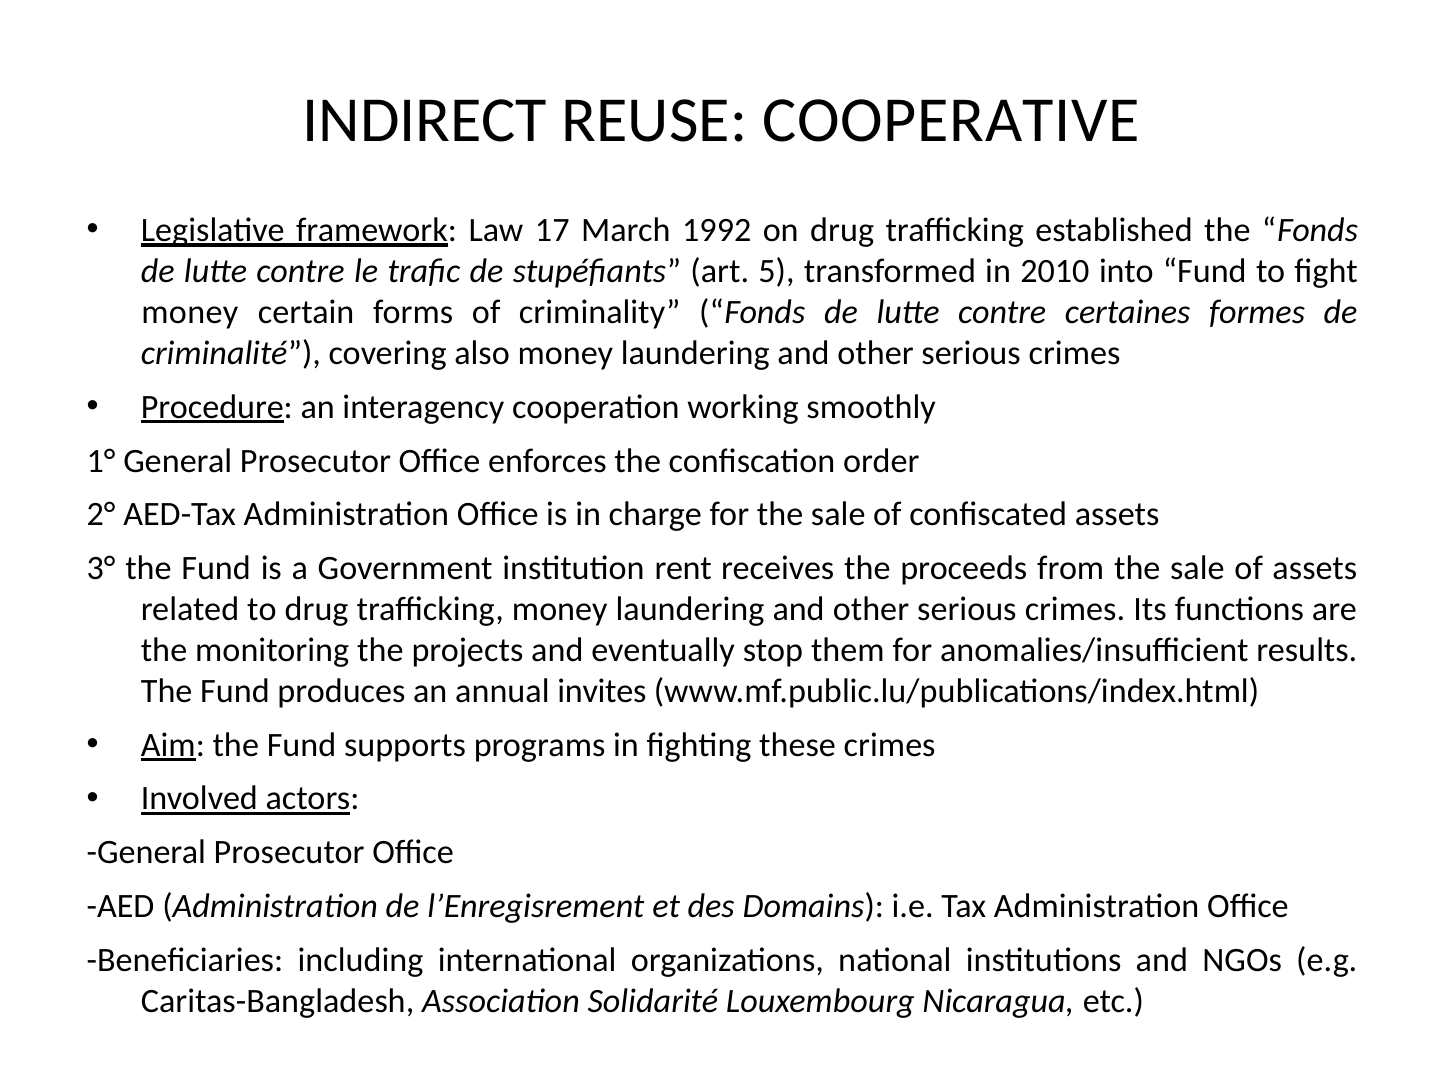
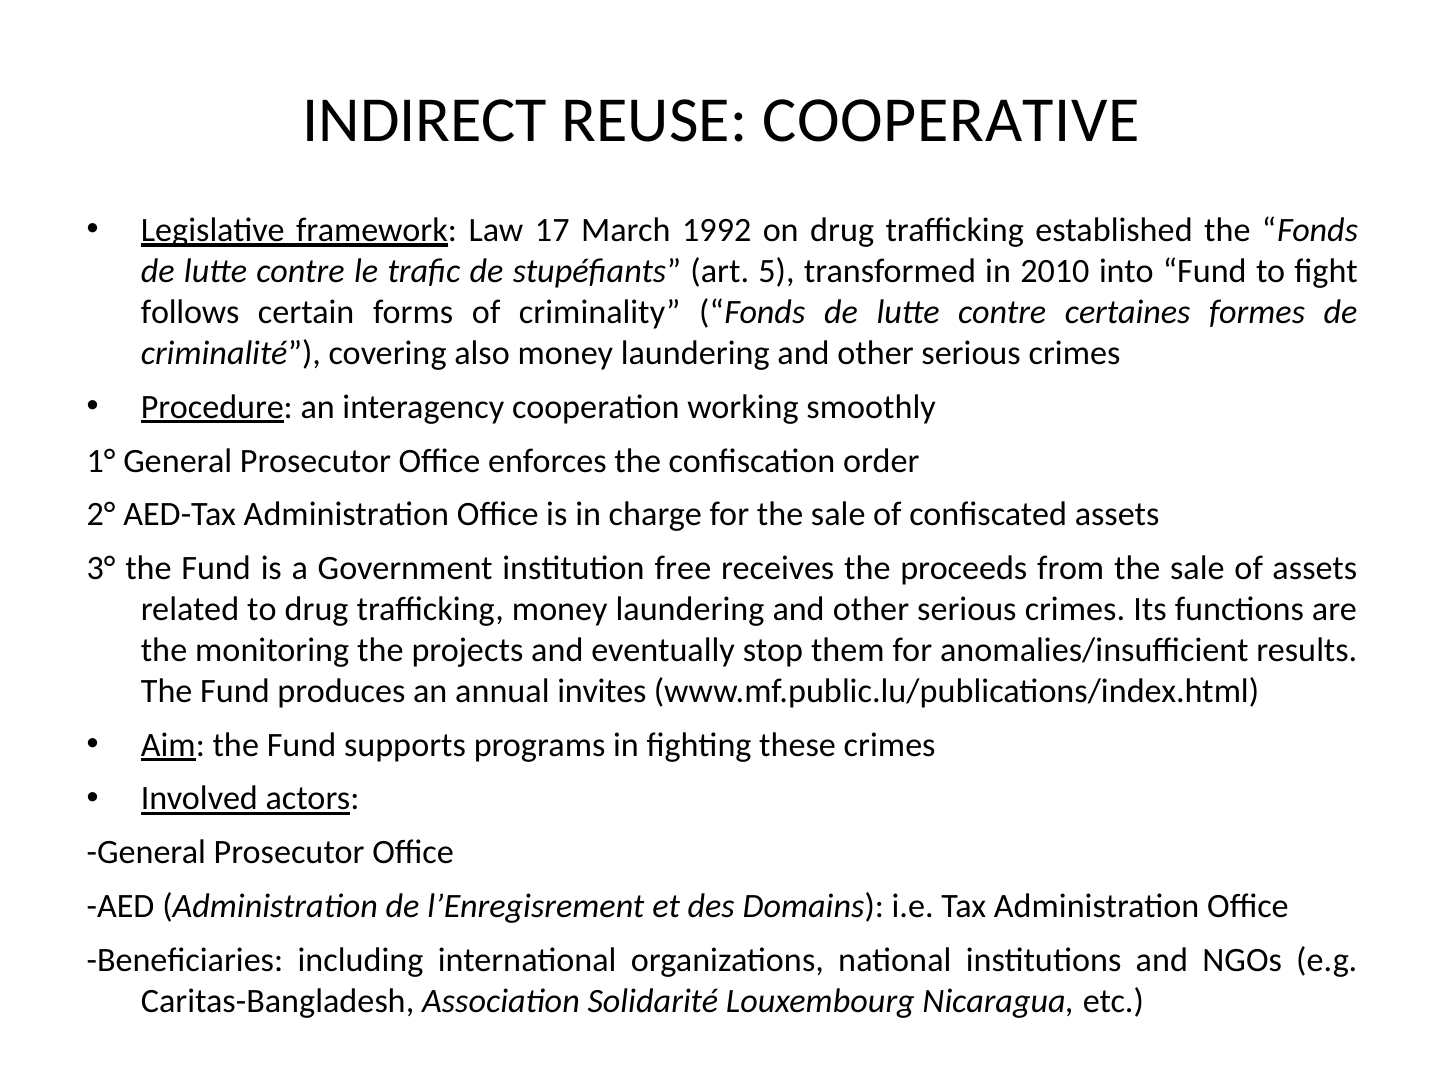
money at (190, 312): money -> follows
rent: rent -> free
